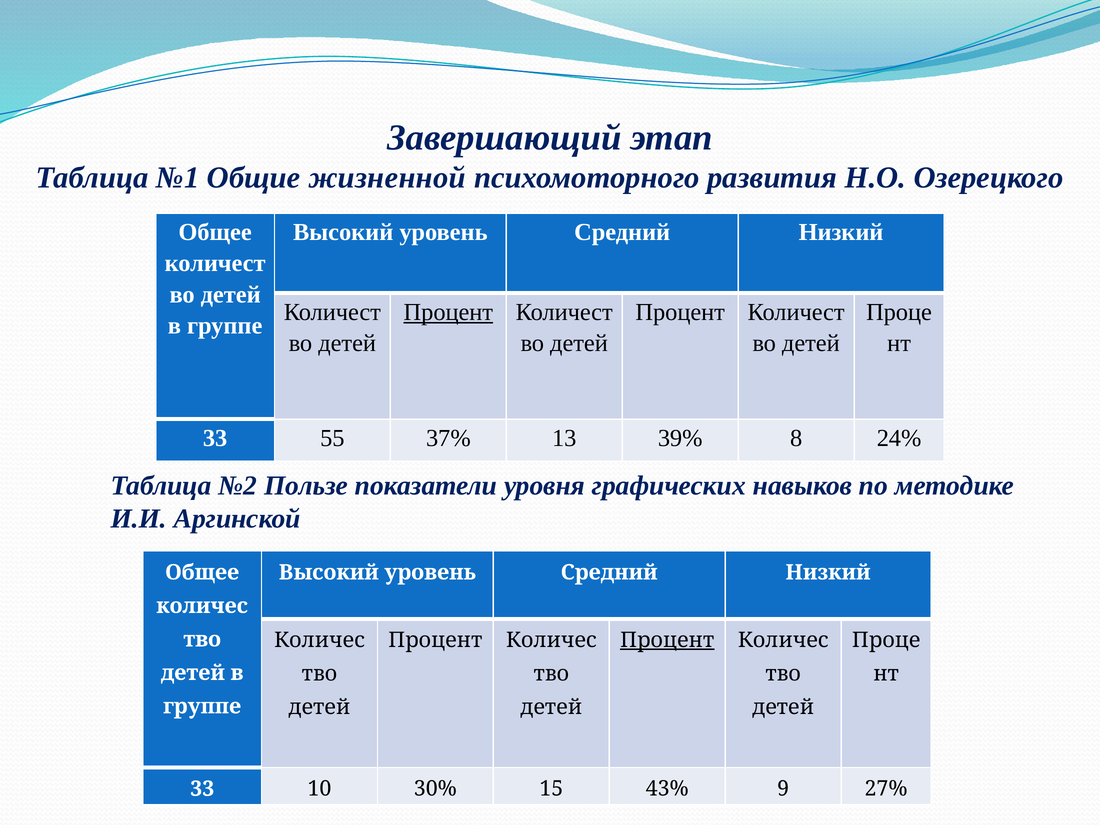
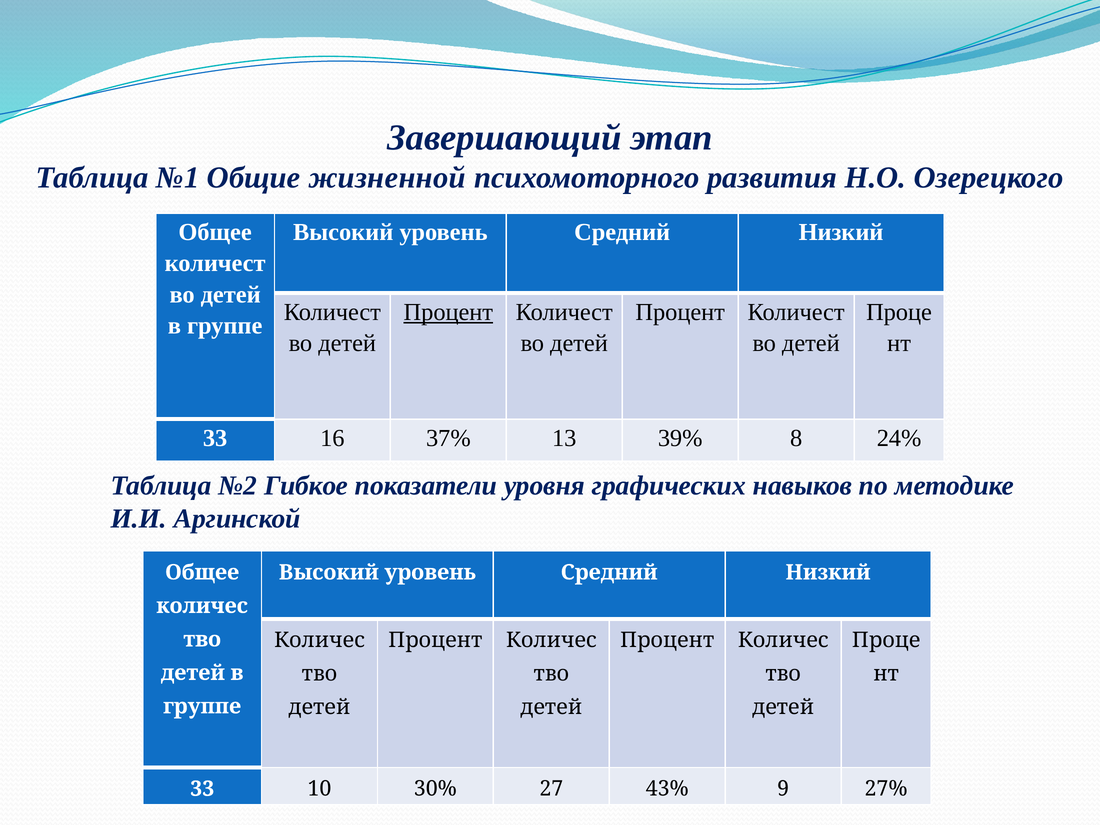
55: 55 -> 16
Пользе: Пользе -> Гибкое
Процент at (667, 640) underline: present -> none
15: 15 -> 27
